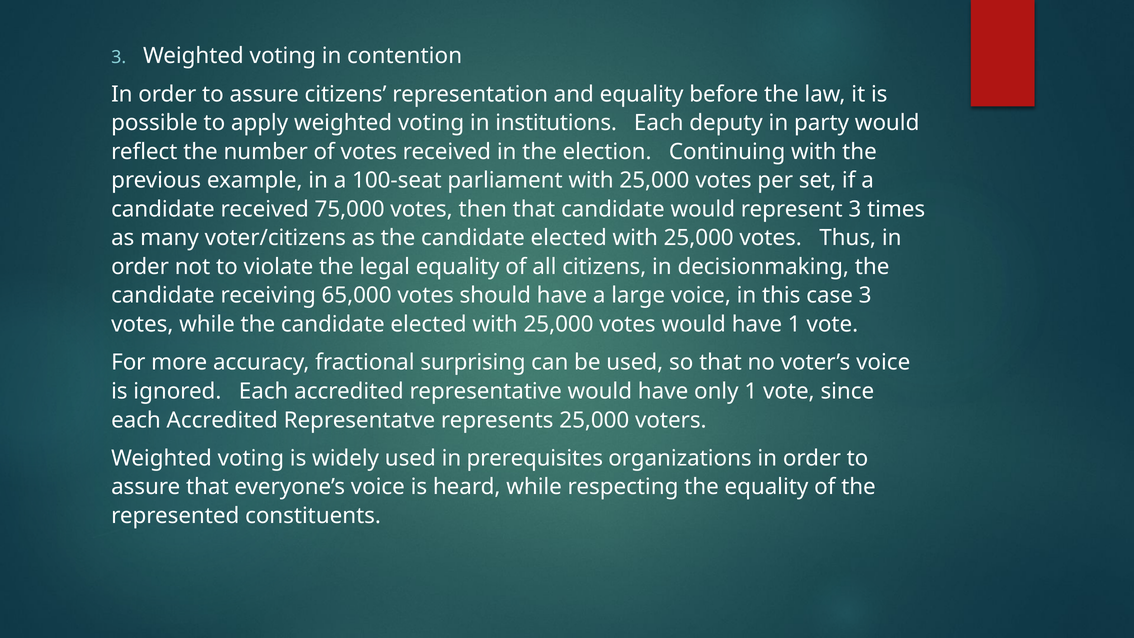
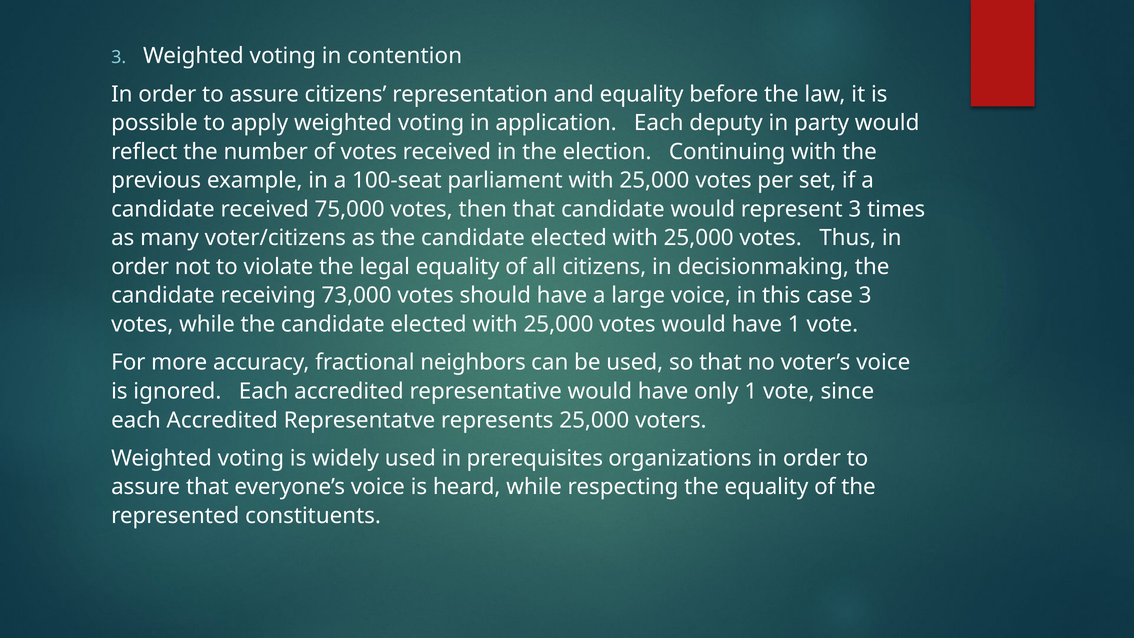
institutions: institutions -> application
65,000: 65,000 -> 73,000
surprising: surprising -> neighbors
